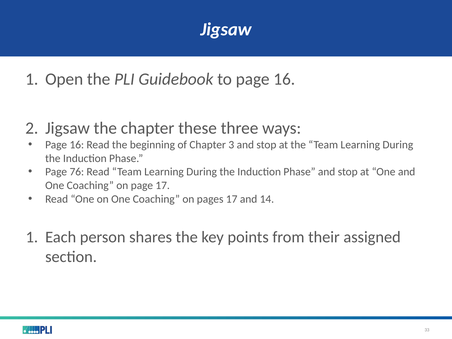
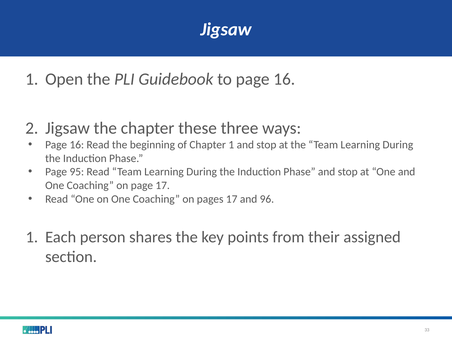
Chapter 3: 3 -> 1
76: 76 -> 95
14: 14 -> 96
